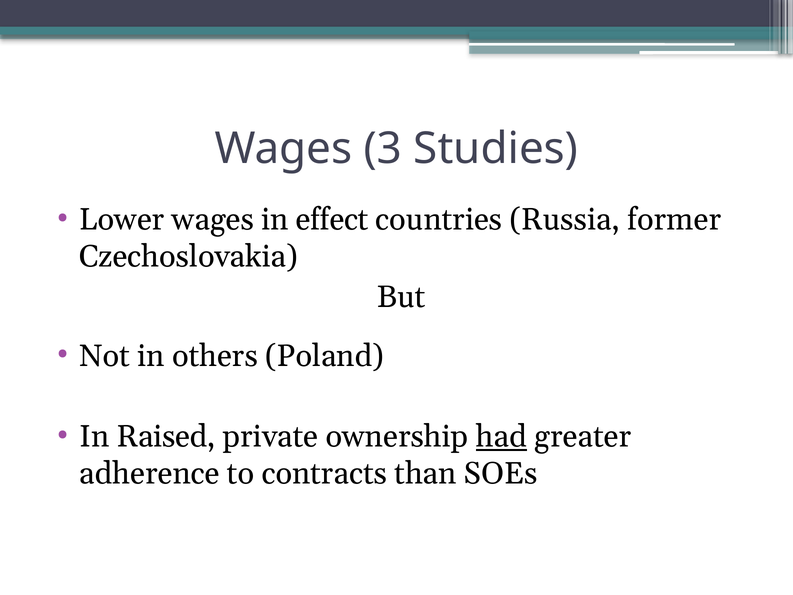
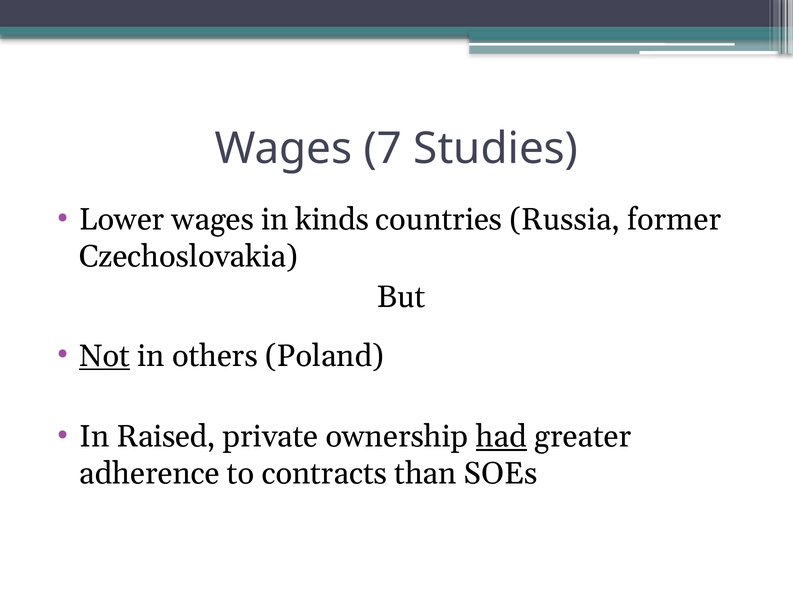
3: 3 -> 7
effect: effect -> kinds
Not underline: none -> present
